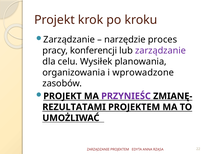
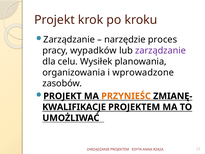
konferencji: konferencji -> wypadków
PRZYNIEŚC colour: purple -> orange
REZULTATAMI: REZULTATAMI -> KWALIFIKACJE
